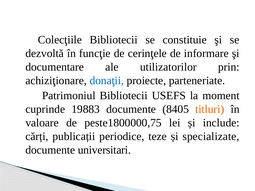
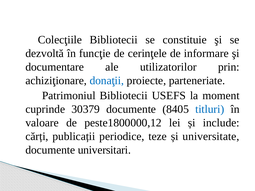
19883: 19883 -> 30379
titluri colour: orange -> blue
peste1800000,75: peste1800000,75 -> peste1800000,12
specializate: specializate -> universitate
